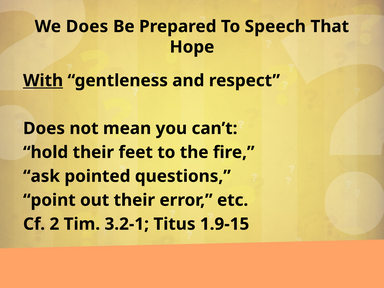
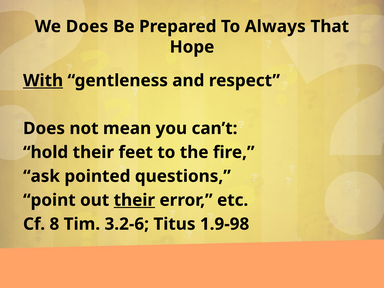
Speech: Speech -> Always
their at (134, 200) underline: none -> present
2: 2 -> 8
3.2-1: 3.2-1 -> 3.2-6
1.9-15: 1.9-15 -> 1.9-98
